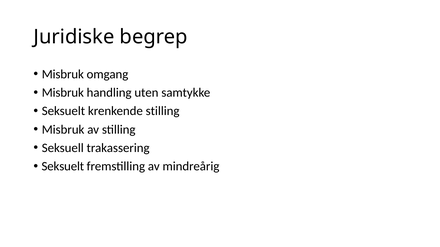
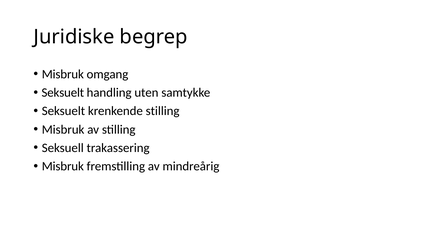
Misbruk at (63, 93): Misbruk -> Seksuelt
Seksuelt at (63, 167): Seksuelt -> Misbruk
